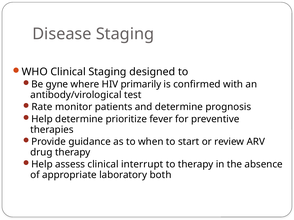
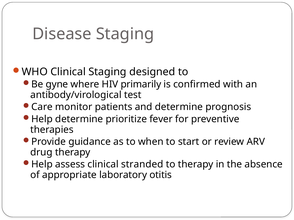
Rate: Rate -> Care
interrupt: interrupt -> stranded
both: both -> otitis
